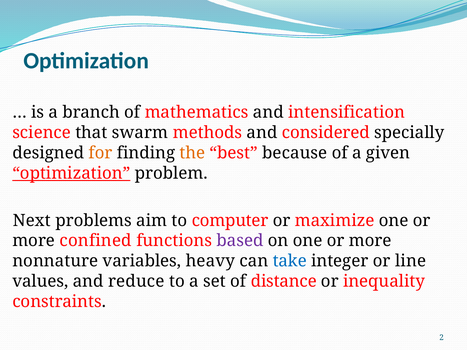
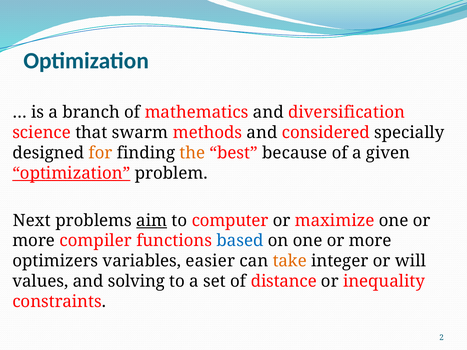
intensification: intensification -> diversification
aim underline: none -> present
confined: confined -> compiler
based colour: purple -> blue
nonnature: nonnature -> optimizers
heavy: heavy -> easier
take colour: blue -> orange
line: line -> will
reduce: reduce -> solving
